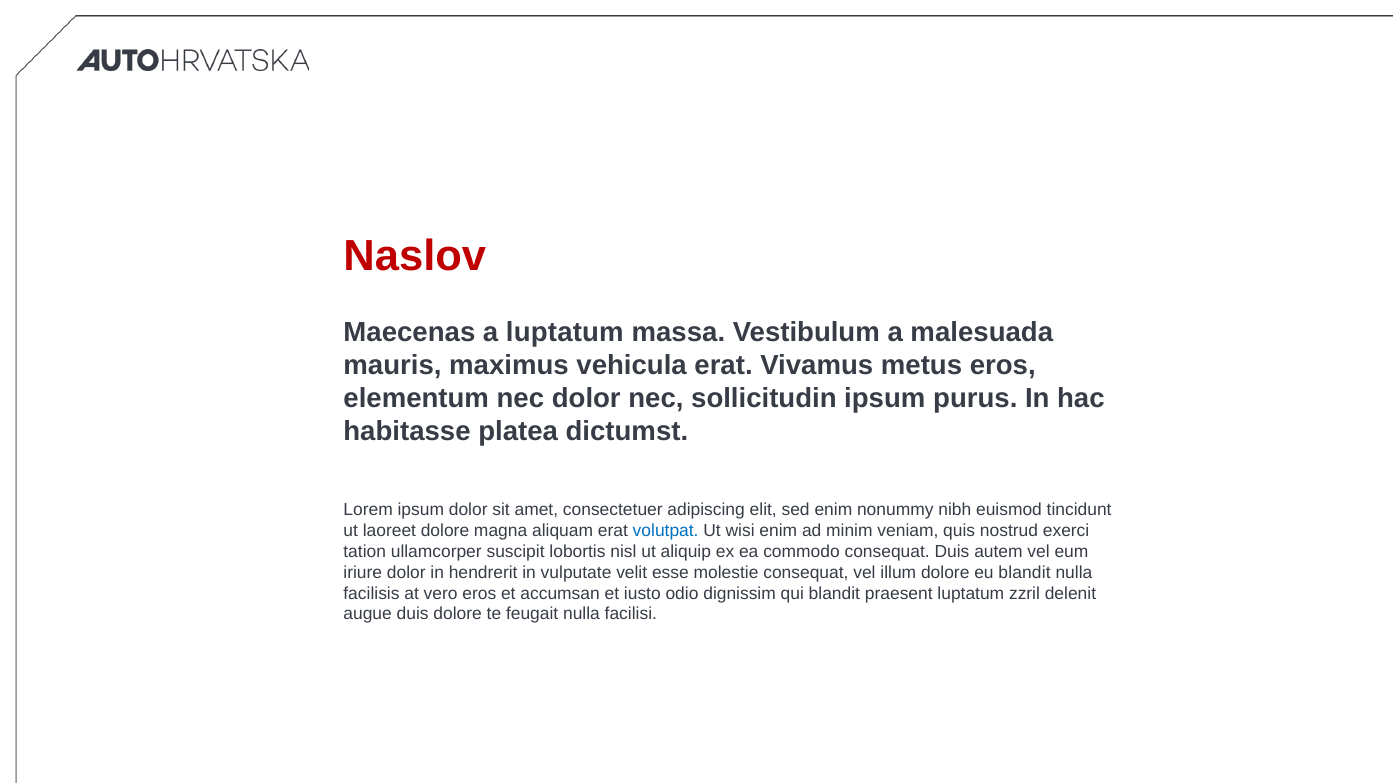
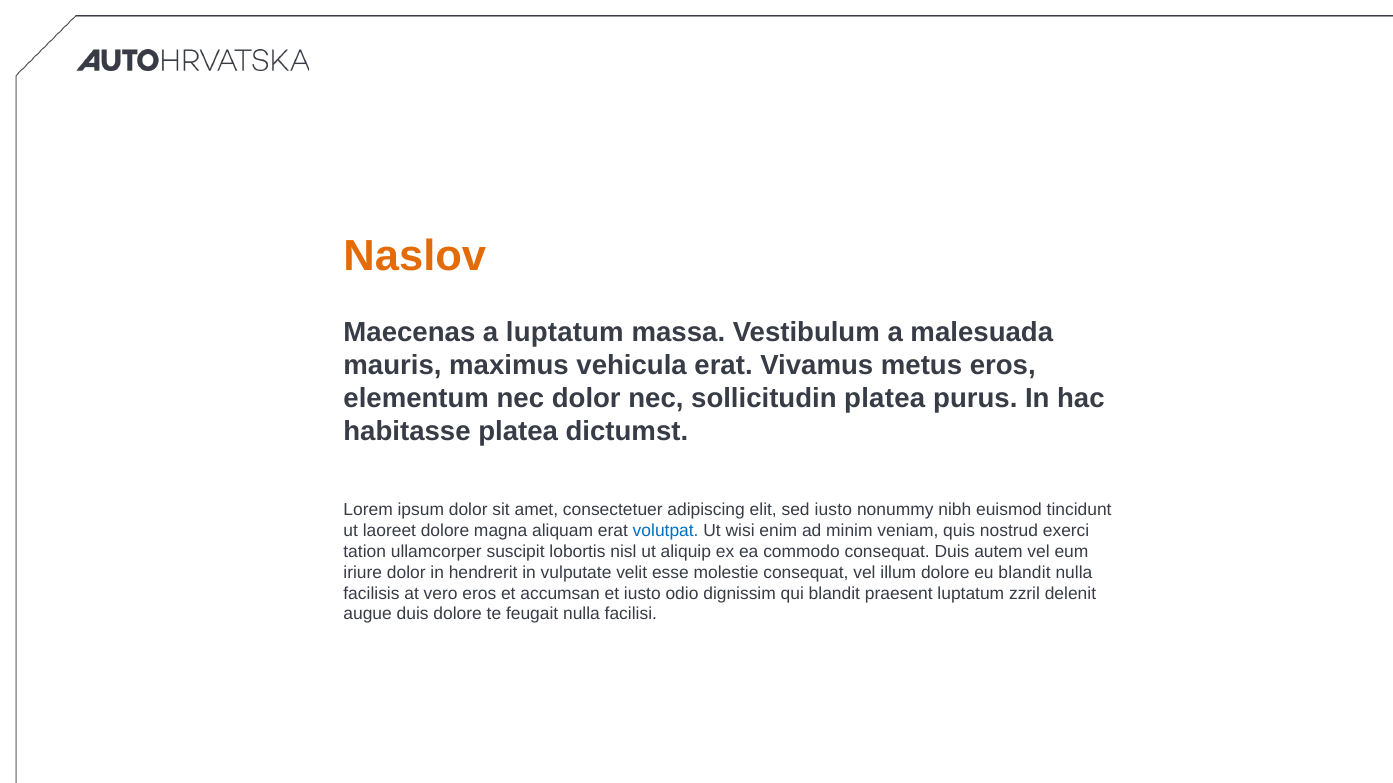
Naslov colour: red -> orange
sollicitudin ipsum: ipsum -> platea
sed enim: enim -> iusto
